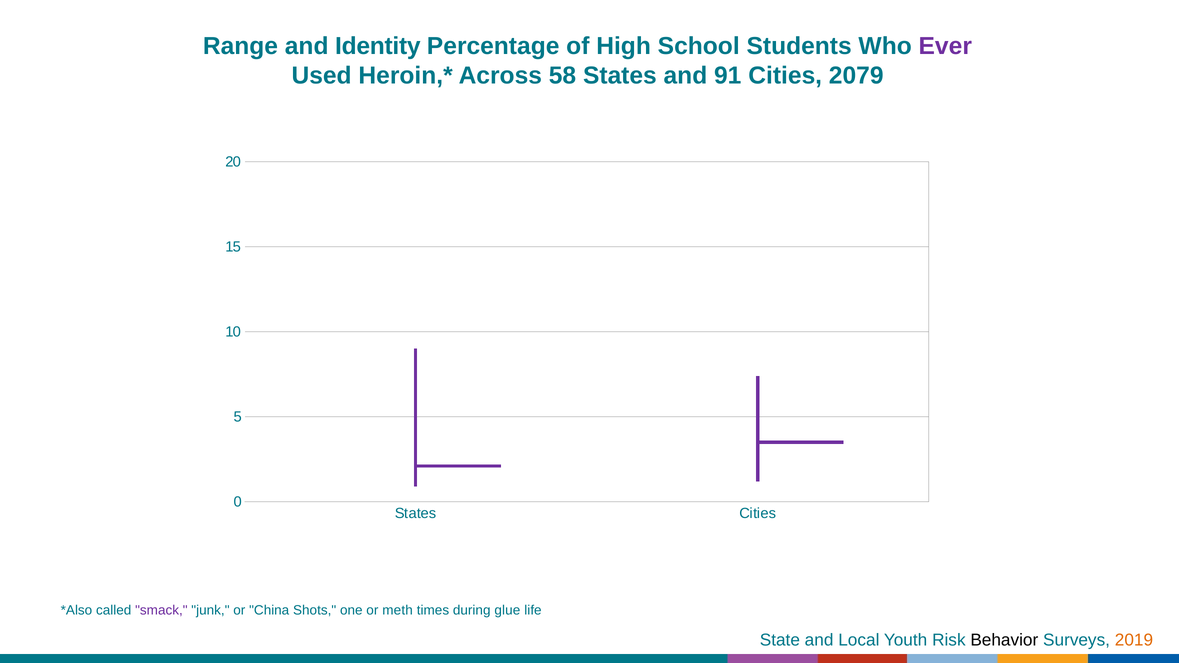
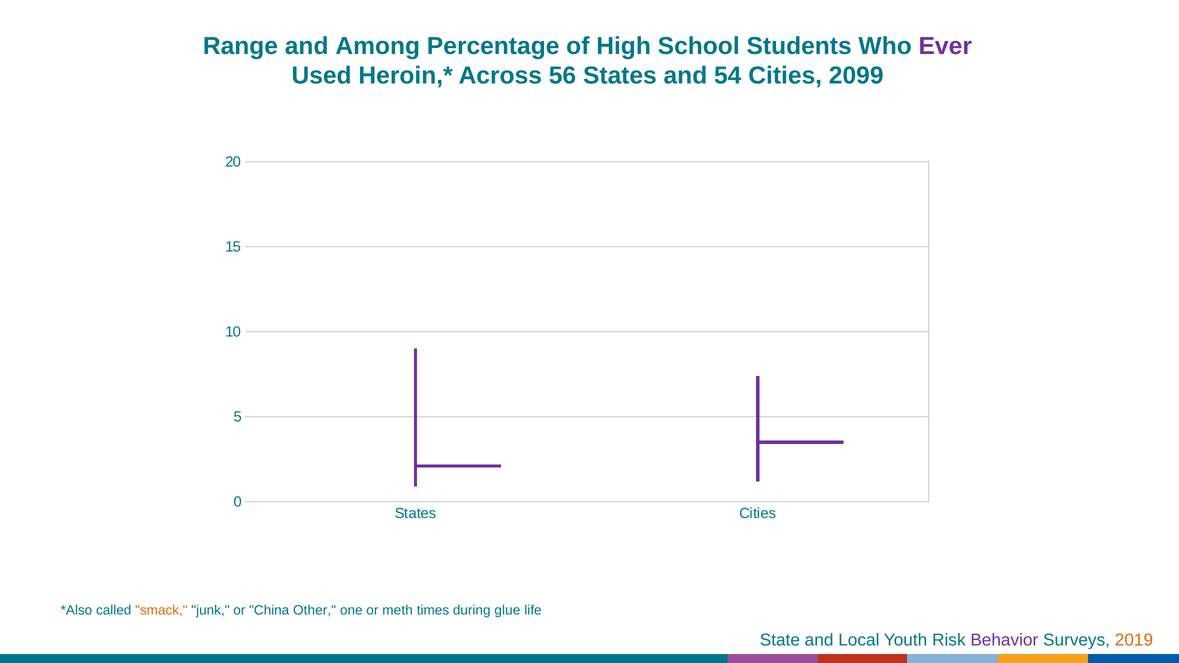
Identity: Identity -> Among
58: 58 -> 56
91: 91 -> 54
2079: 2079 -> 2099
smack colour: purple -> orange
Shots: Shots -> Other
Behavior colour: black -> purple
